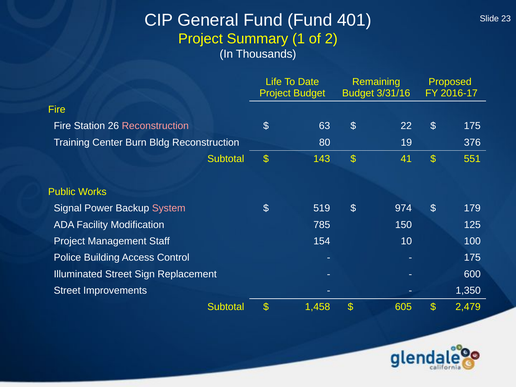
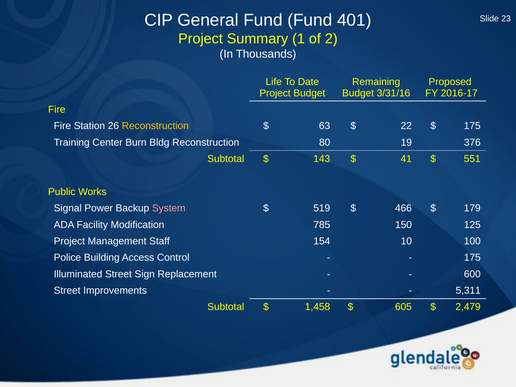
Reconstruction at (155, 126) colour: pink -> yellow
974: 974 -> 466
1,350: 1,350 -> 5,311
